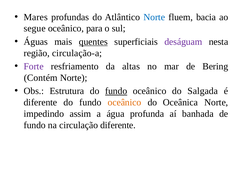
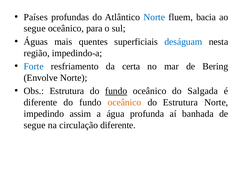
Mares: Mares -> Países
quentes underline: present -> none
deságuam colour: purple -> blue
circulação-a: circulação-a -> impedindo-a
Forte colour: purple -> blue
altas: altas -> certa
Contém: Contém -> Envolve
do Oceânica: Oceânica -> Estrutura
fundo at (35, 125): fundo -> segue
